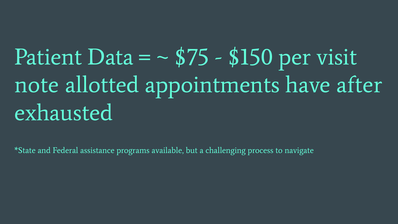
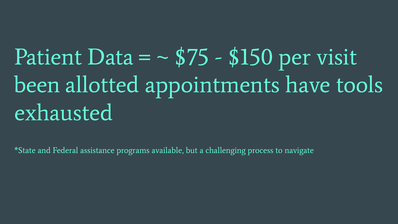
note: note -> been
after: after -> tools
